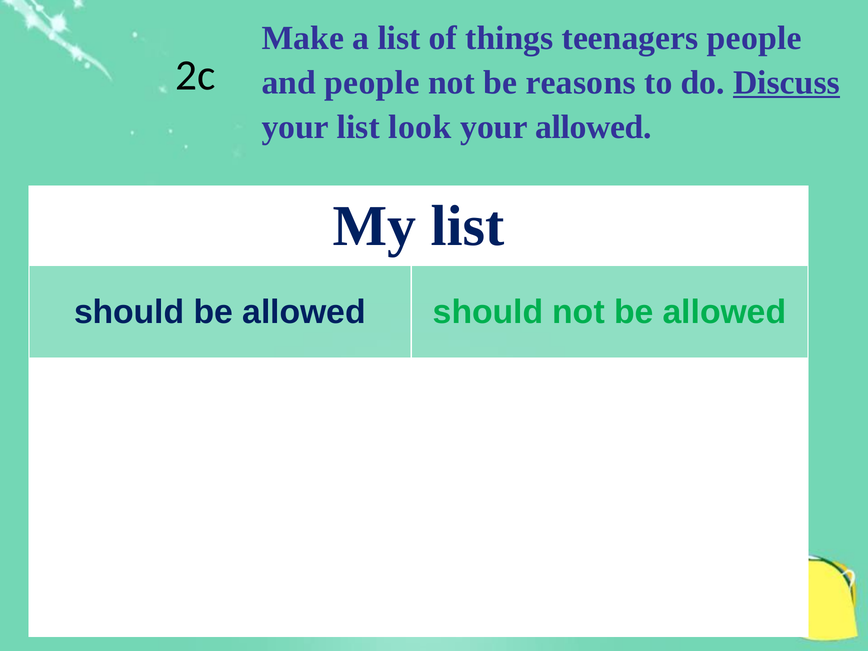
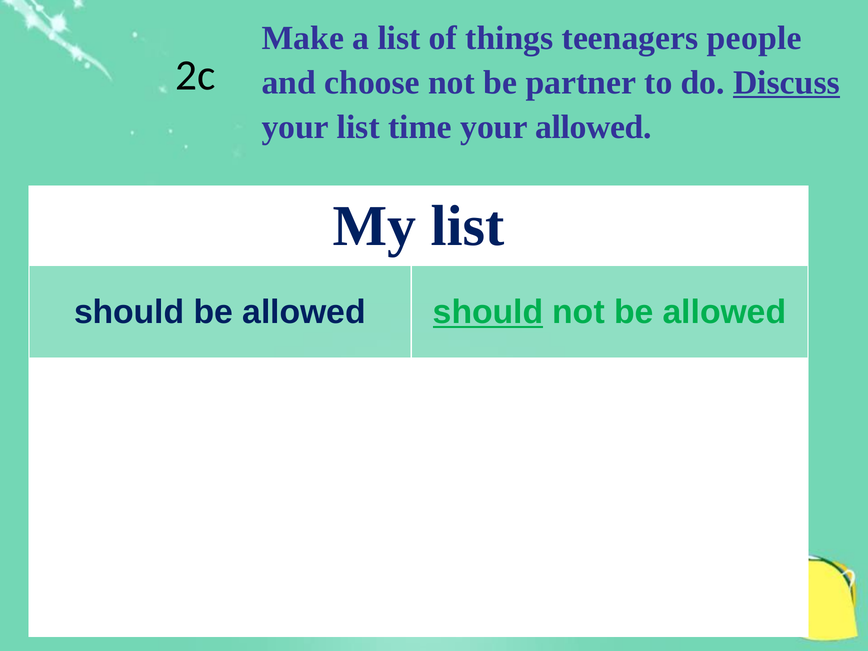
and people: people -> choose
reasons: reasons -> partner
look: look -> time
should at (488, 312) underline: none -> present
